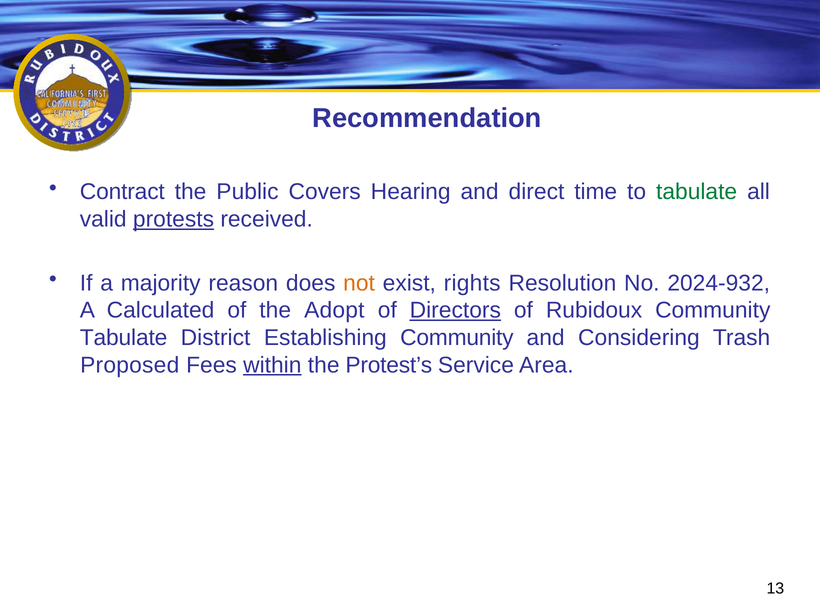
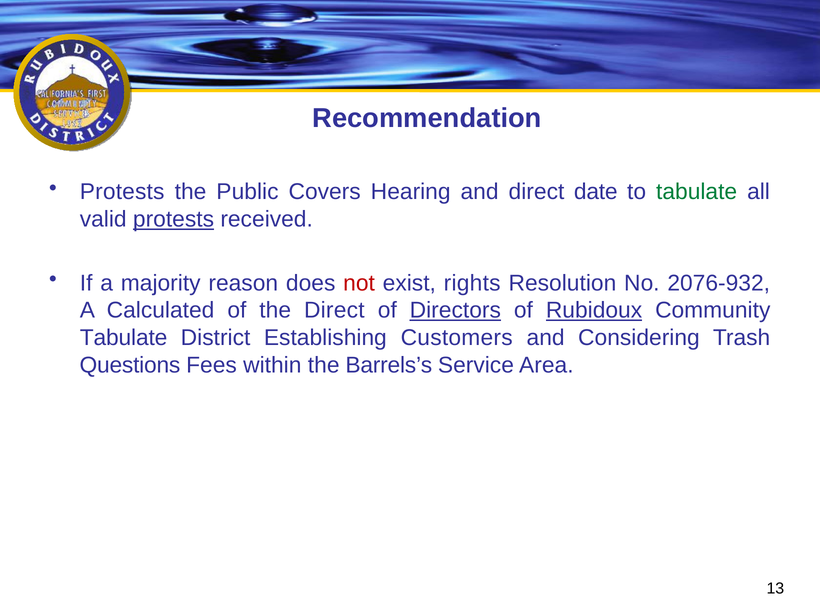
Contract at (122, 192): Contract -> Protests
time: time -> date
not colour: orange -> red
2024-932: 2024-932 -> 2076-932
the Adopt: Adopt -> Direct
Rubidoux underline: none -> present
Establishing Community: Community -> Customers
Proposed: Proposed -> Questions
within underline: present -> none
Protest’s: Protest’s -> Barrels’s
